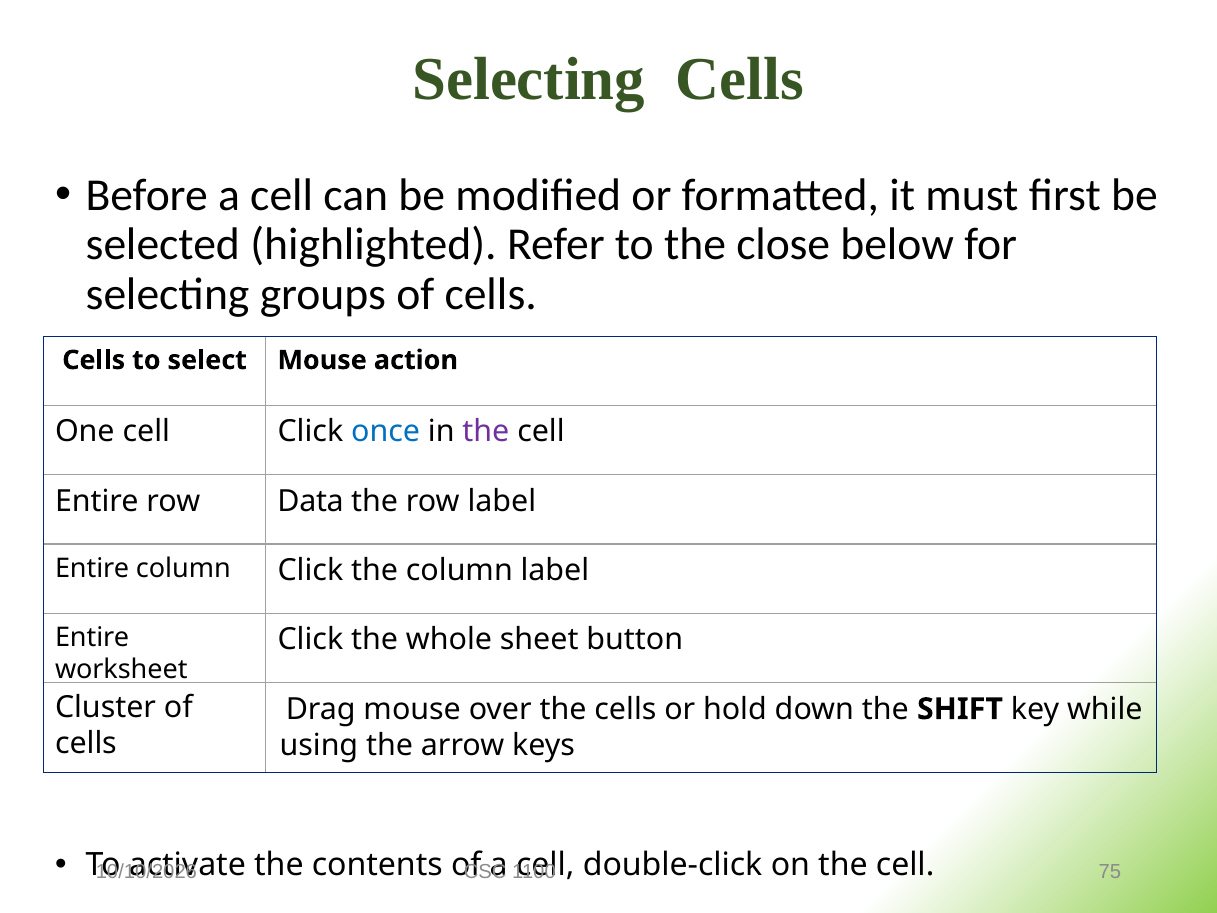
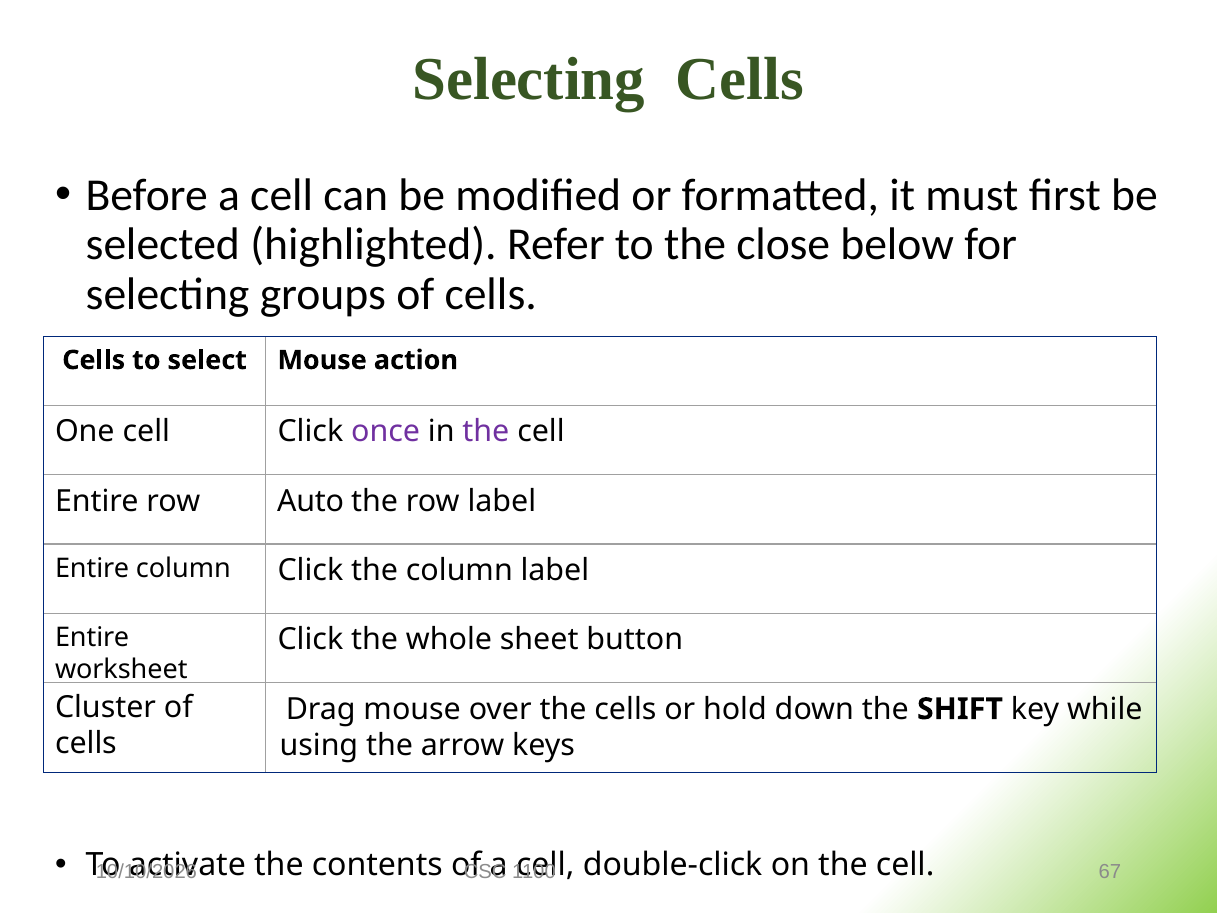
once colour: blue -> purple
Data: Data -> Auto
75: 75 -> 67
